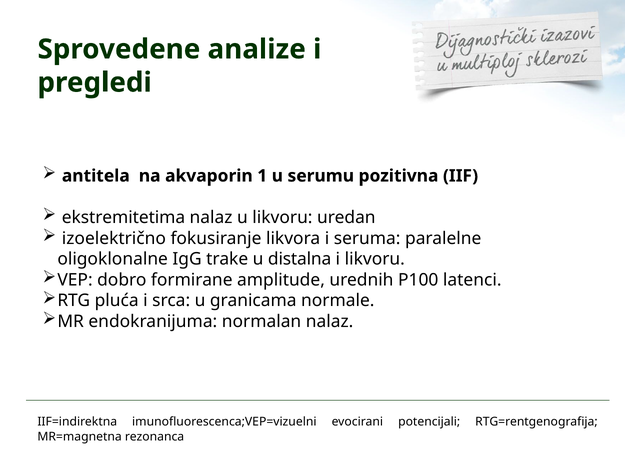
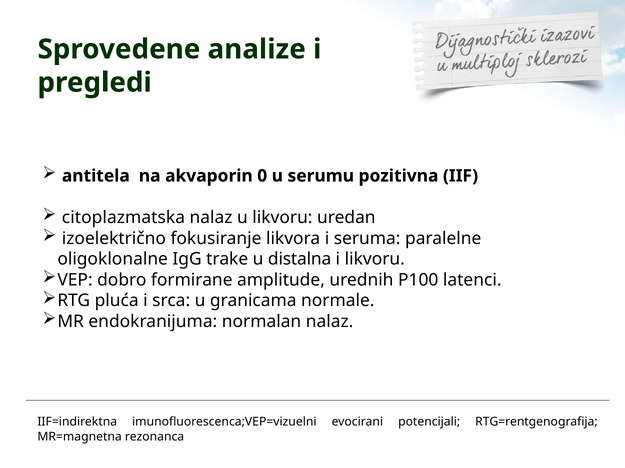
1: 1 -> 0
ekstremitetima: ekstremitetima -> citoplazmatska
